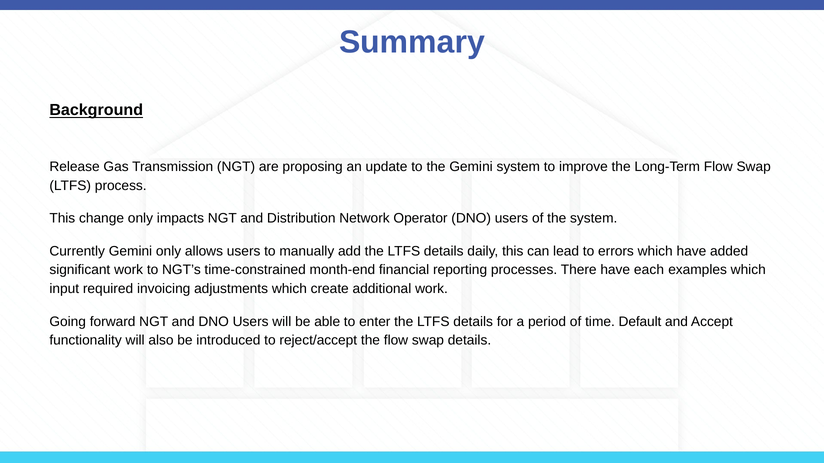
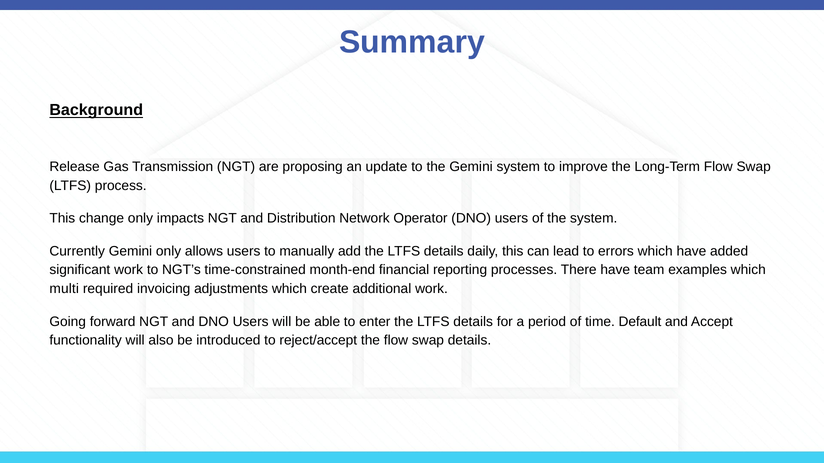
each: each -> team
input: input -> multi
